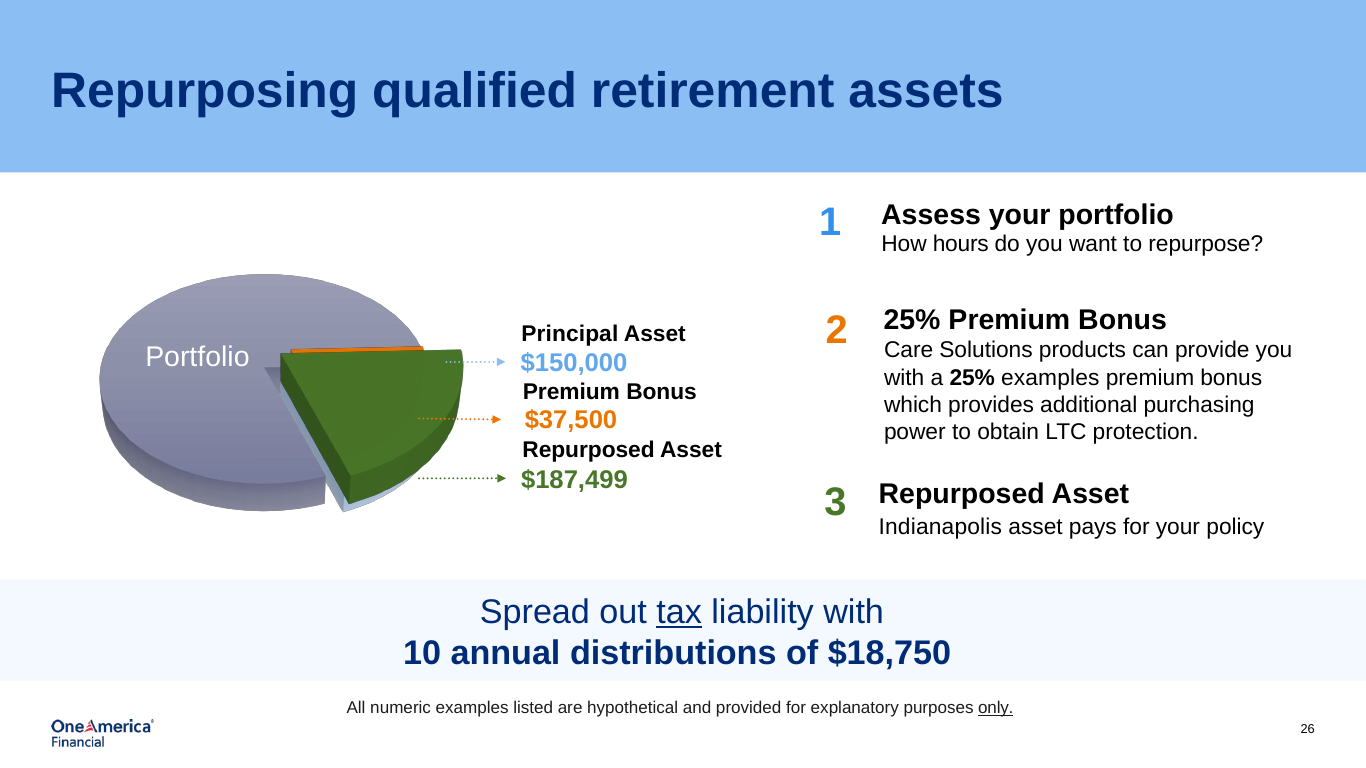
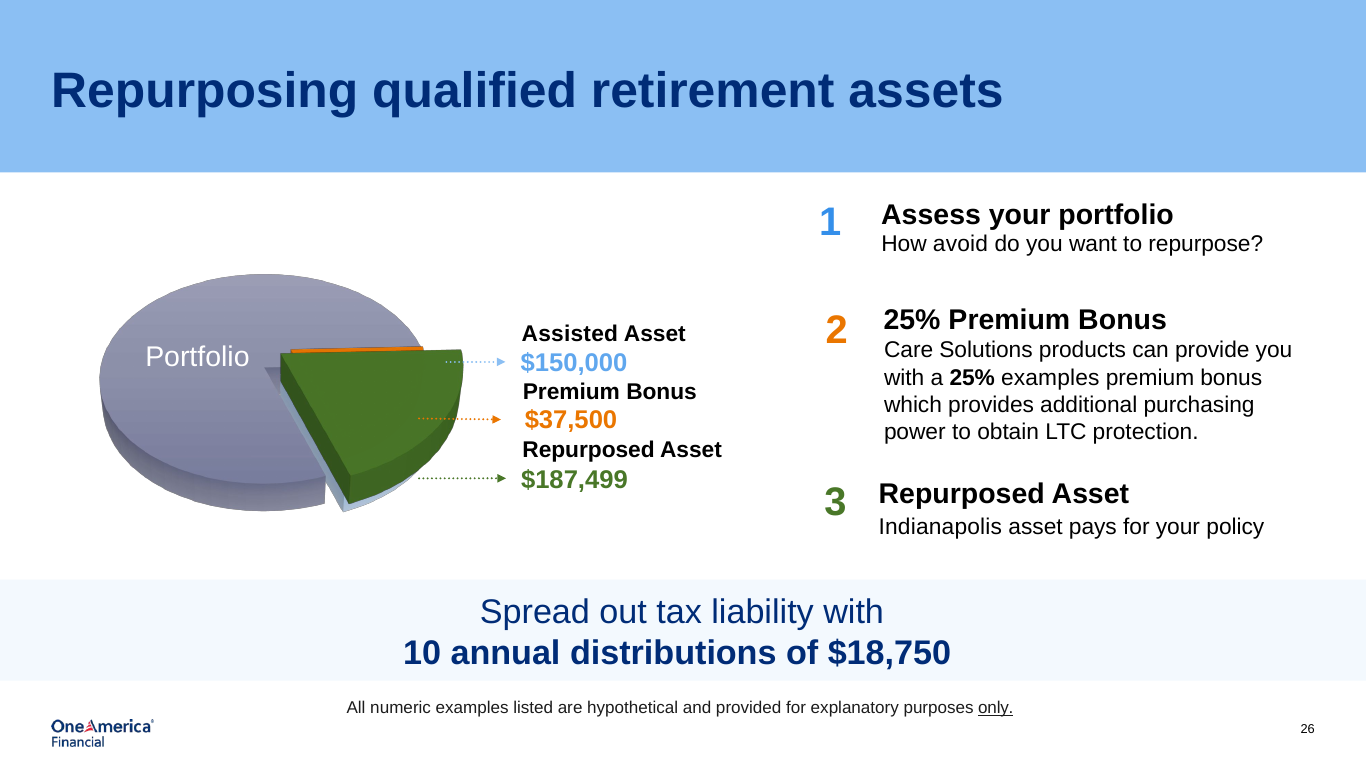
hours: hours -> avoid
Principal: Principal -> Assisted
tax underline: present -> none
